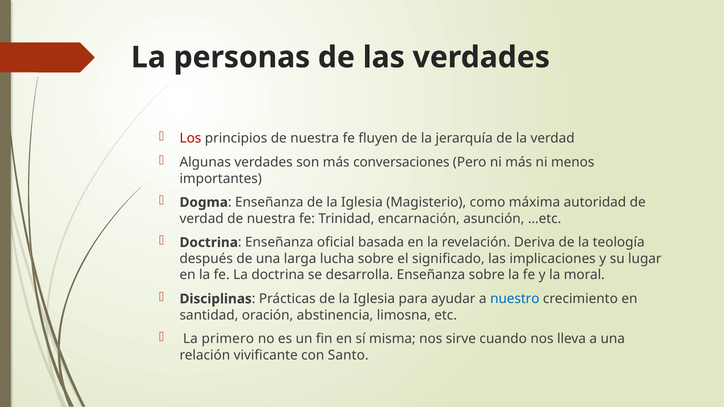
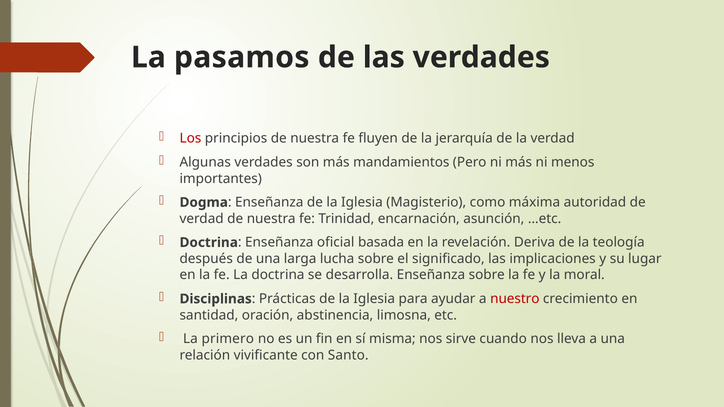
personas: personas -> pasamos
conversaciones: conversaciones -> mandamientos
nuestro colour: blue -> red
